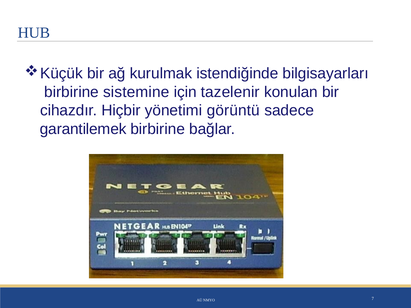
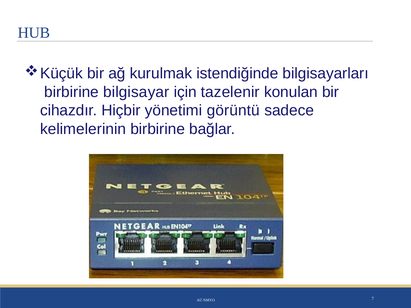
sistemine: sistemine -> bilgisayar
garantilemek: garantilemek -> kelimelerinin
